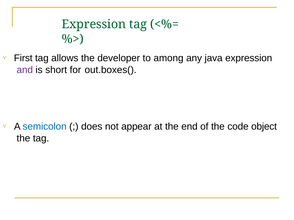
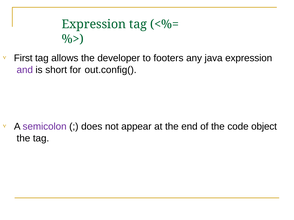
among: among -> footers
out.boxes(: out.boxes( -> out.config(
semicolon colour: blue -> purple
